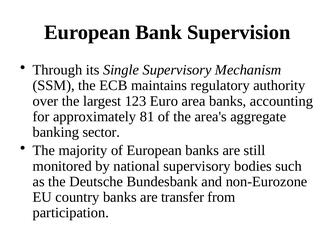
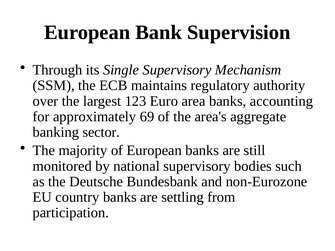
81: 81 -> 69
transfer: transfer -> settling
